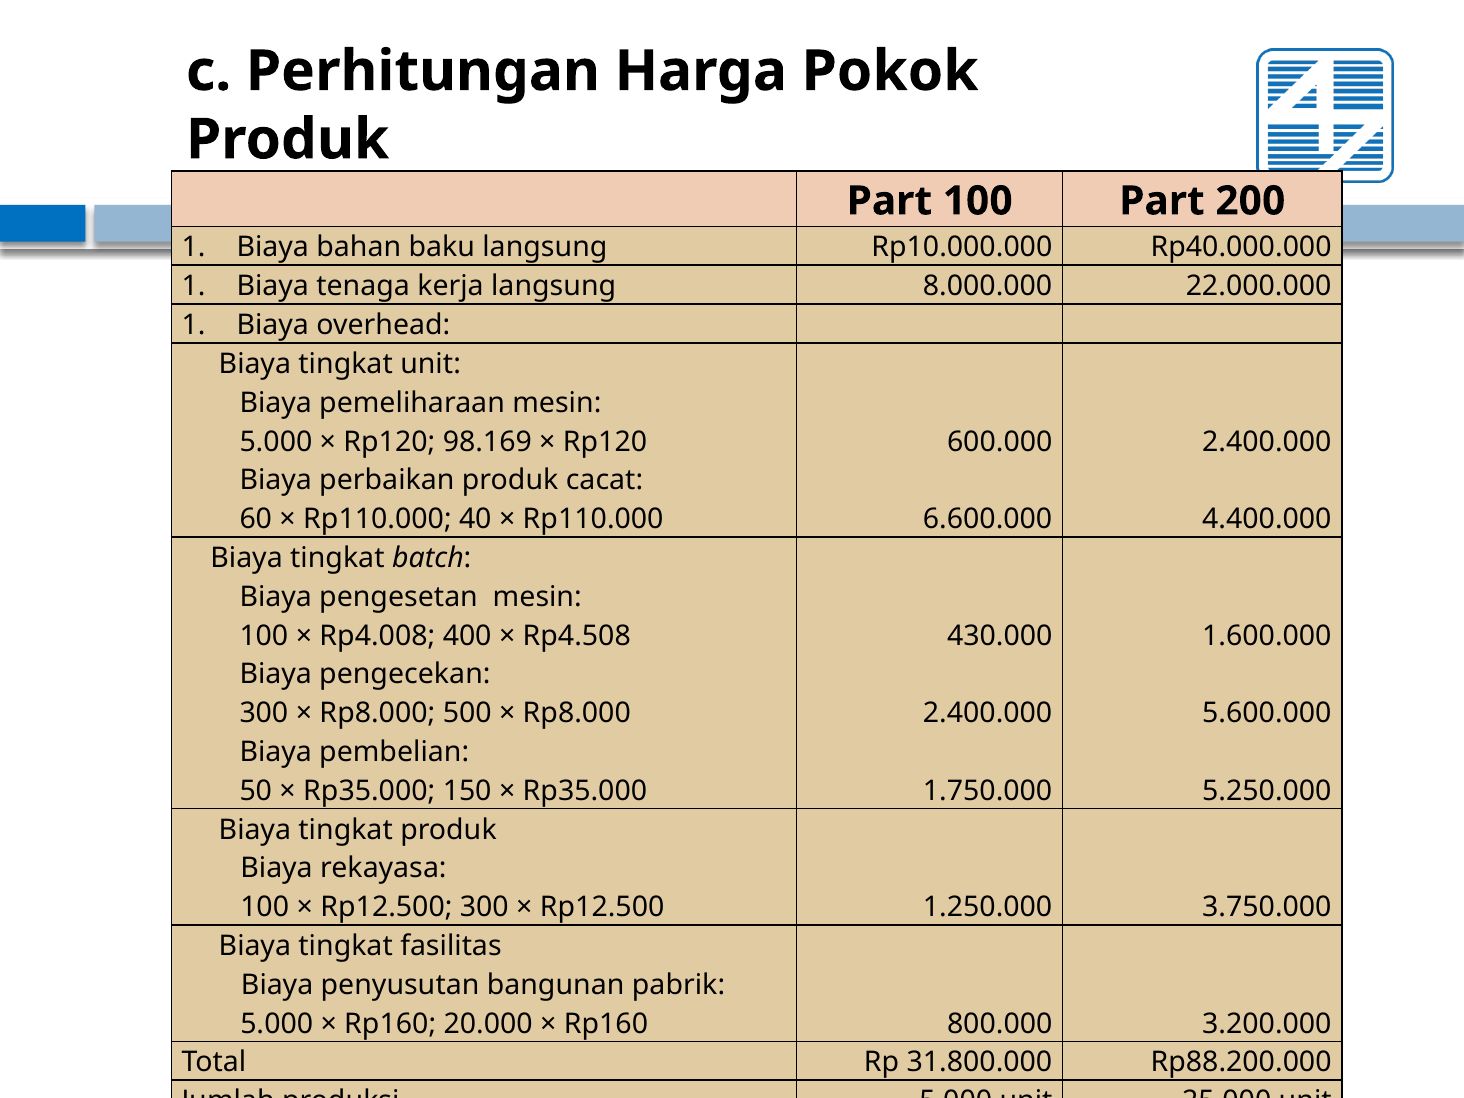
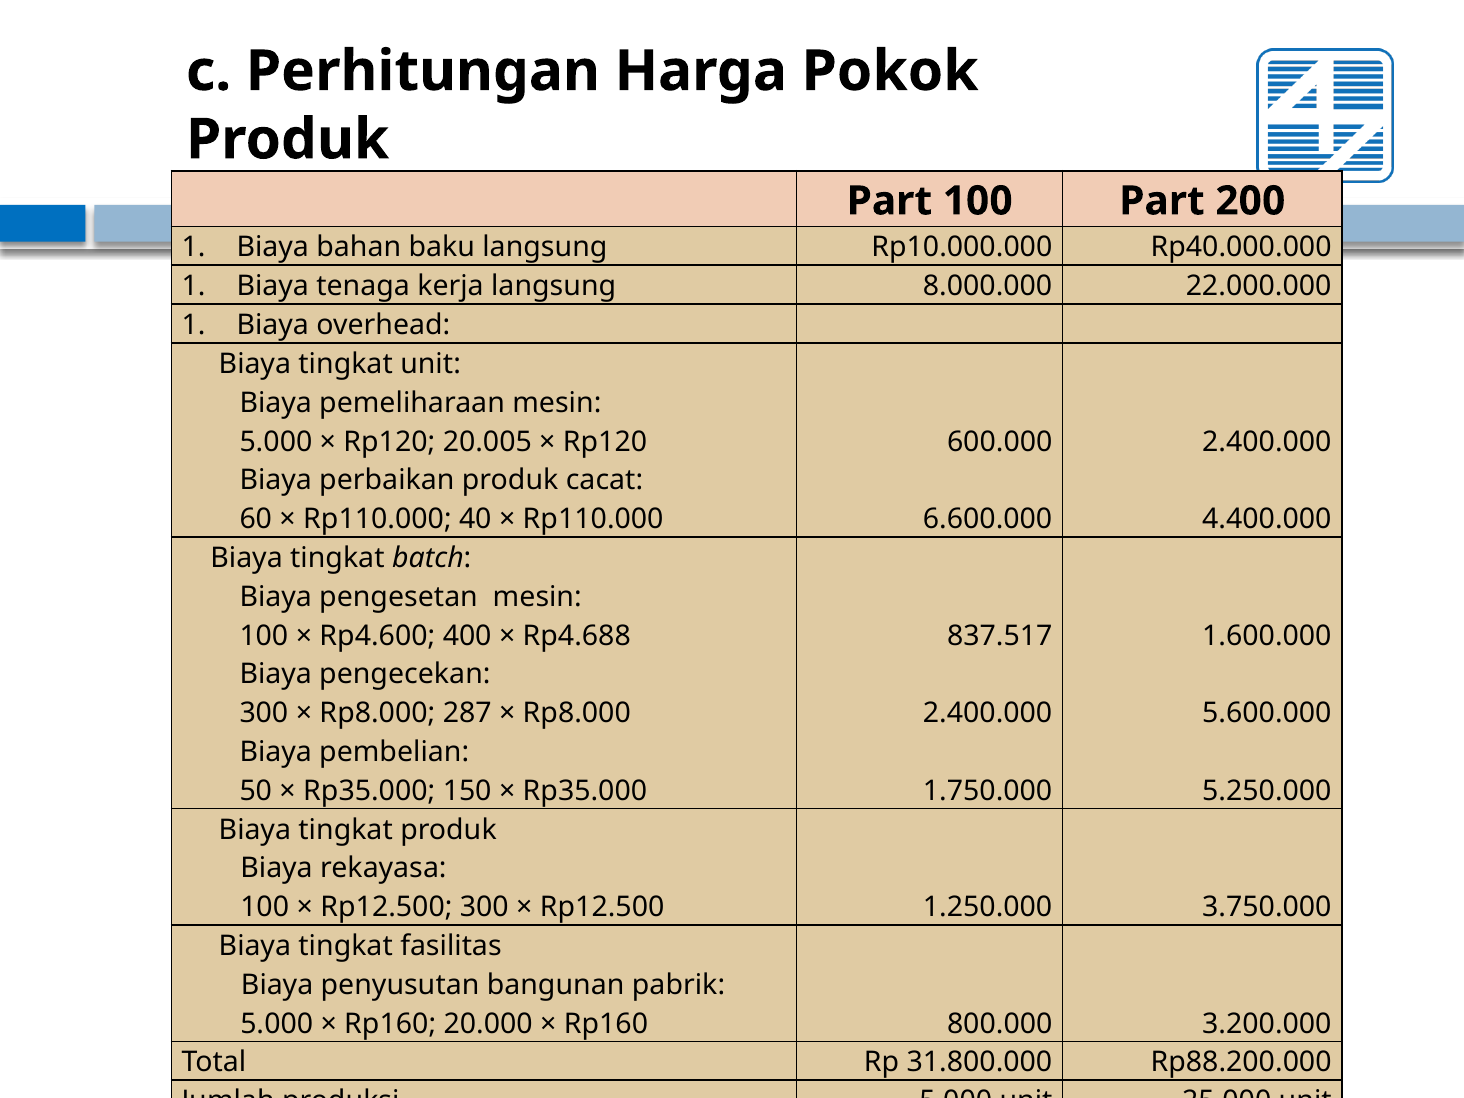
98.169: 98.169 -> 20.005
Rp4.008: Rp4.008 -> Rp4.600
Rp4.508: Rp4.508 -> Rp4.688
430.000: 430.000 -> 837.517
500: 500 -> 287
